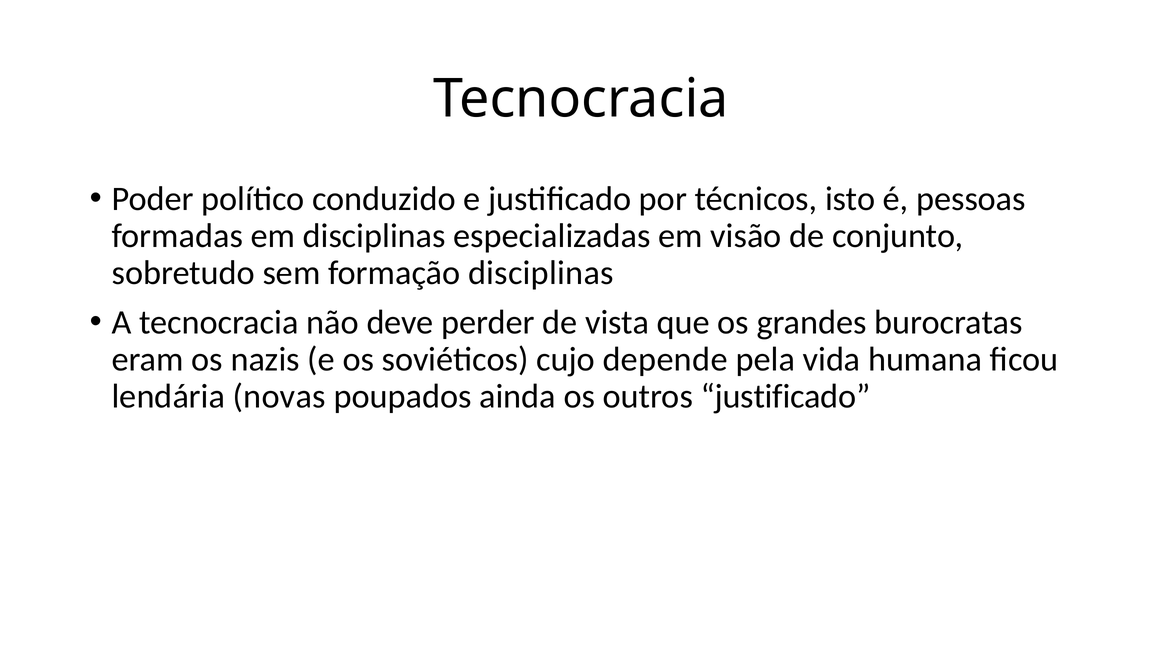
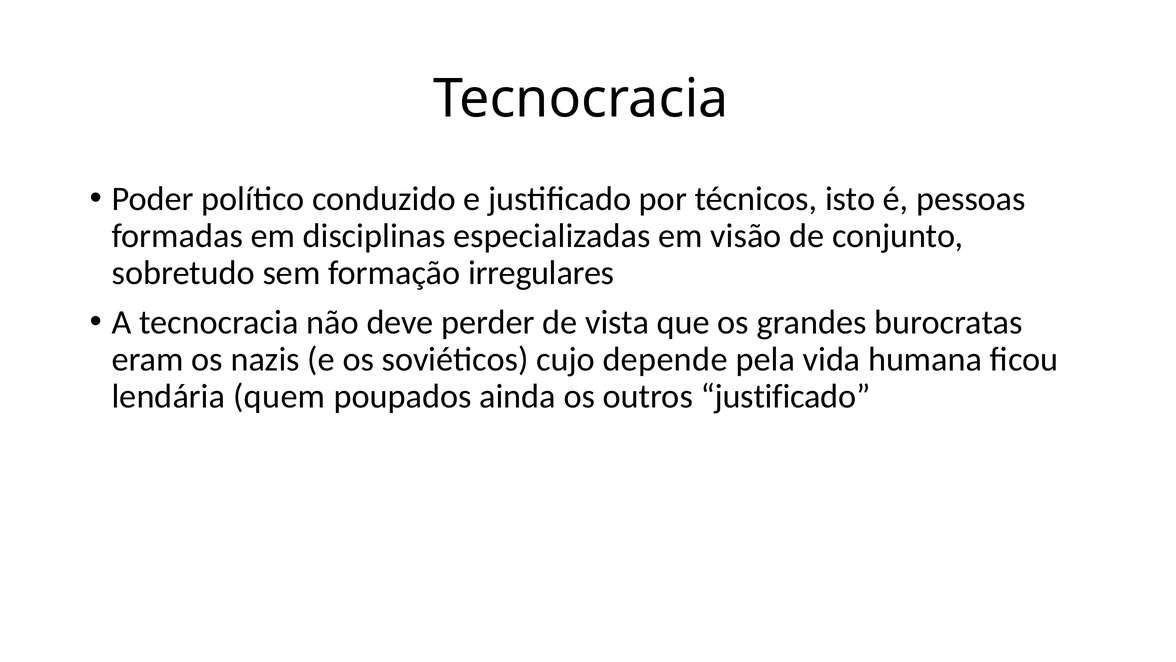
formação disciplinas: disciplinas -> irregulares
novas: novas -> quem
